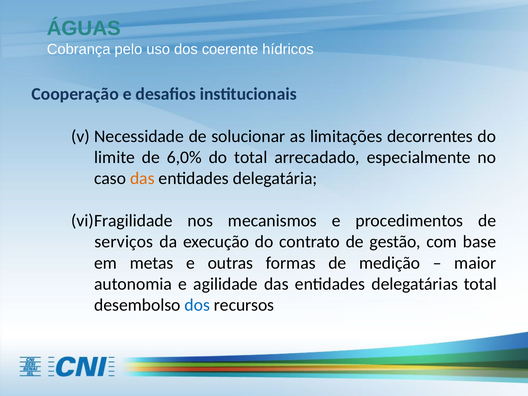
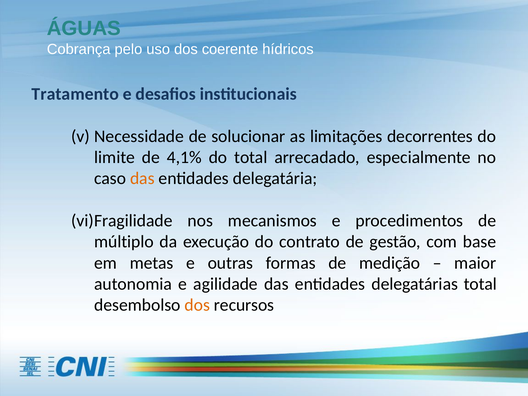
Cooperação: Cooperação -> Tratamento
6,0%: 6,0% -> 4,1%
serviços: serviços -> múltiplo
dos at (197, 305) colour: blue -> orange
